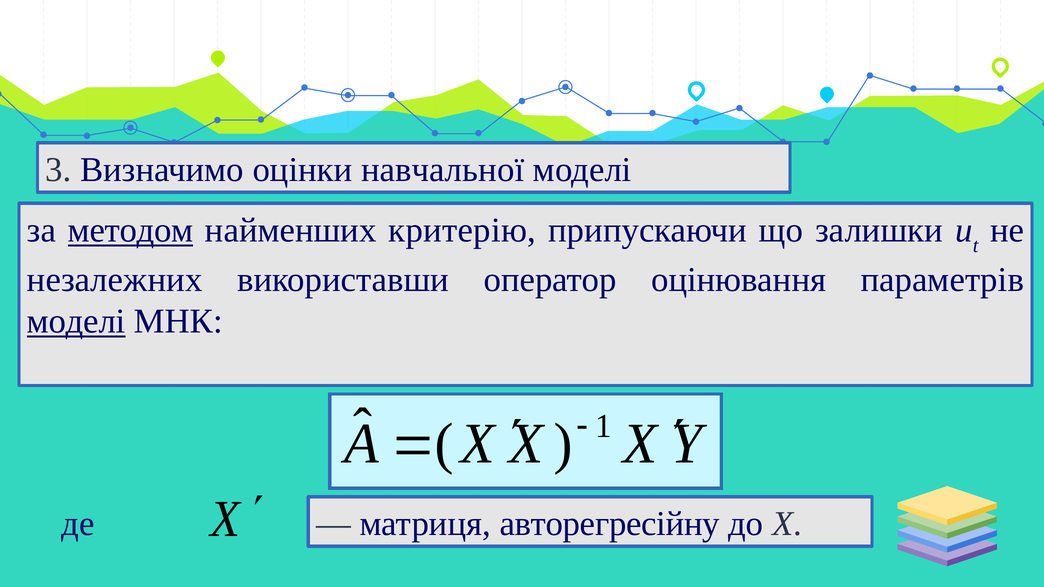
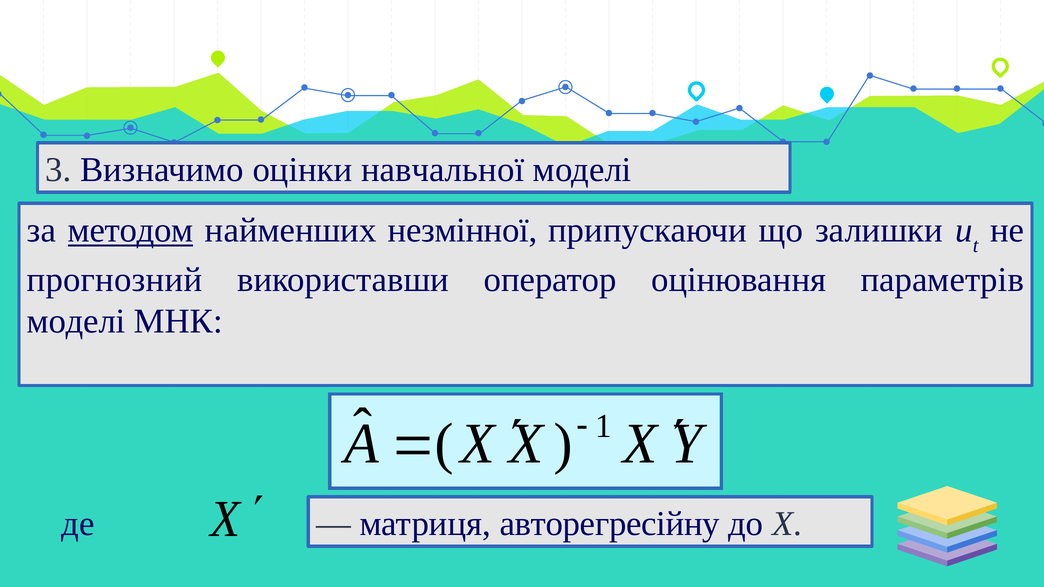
критерію: критерію -> незмінної
незалежних: незалежних -> прогнозний
моделі at (76, 322) underline: present -> none
